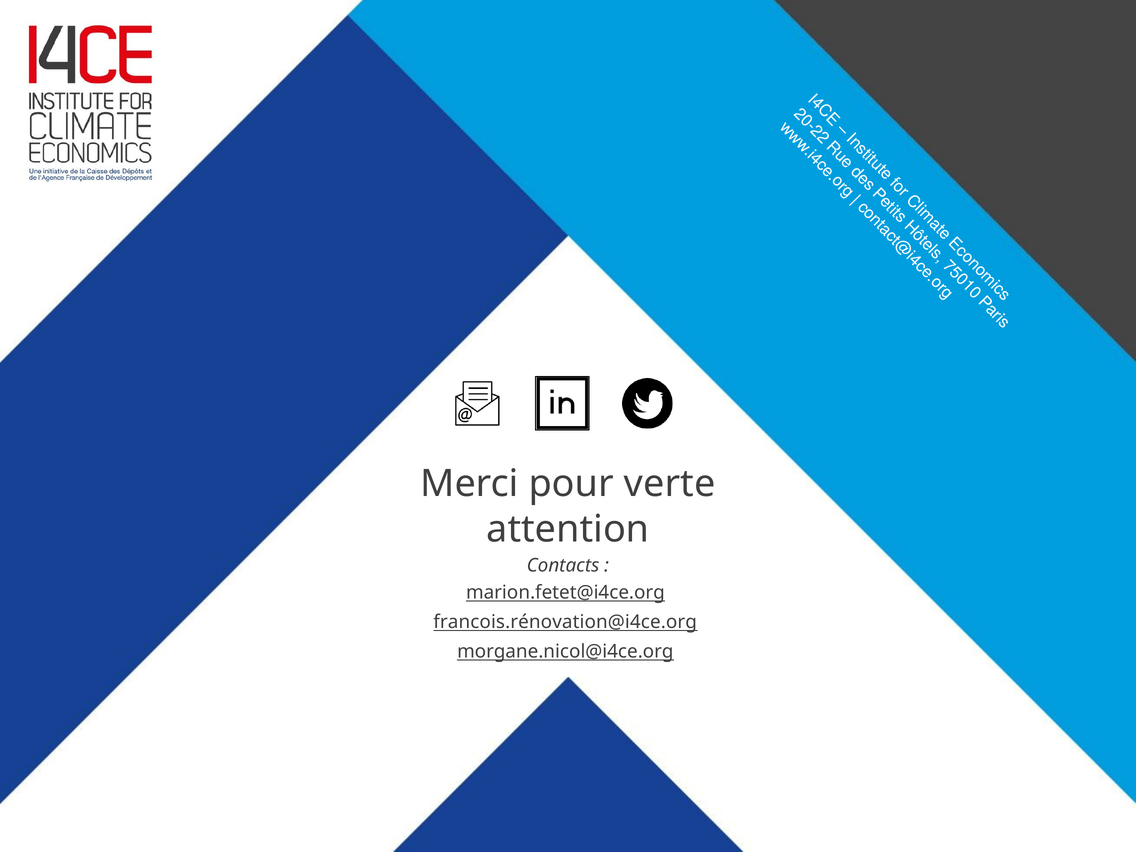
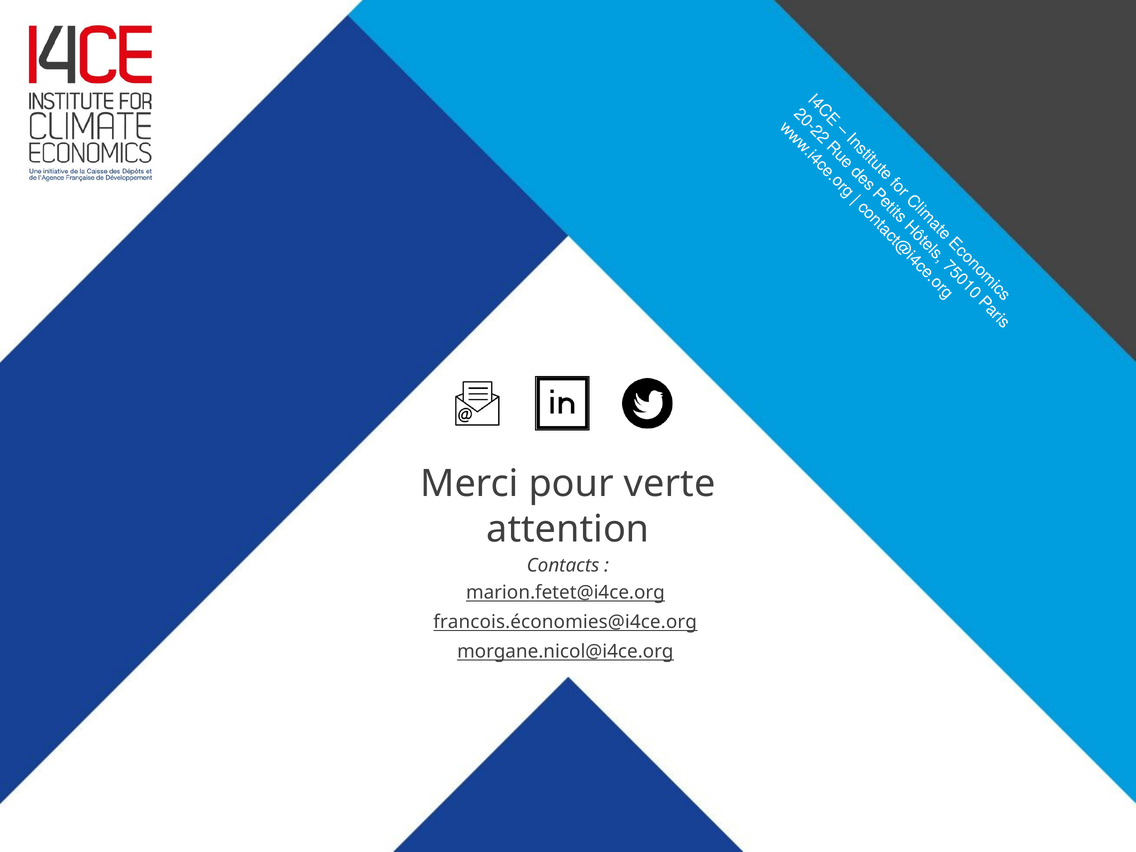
francois.rénovation@i4ce.org: francois.rénovation@i4ce.org -> francois.économies@i4ce.org
